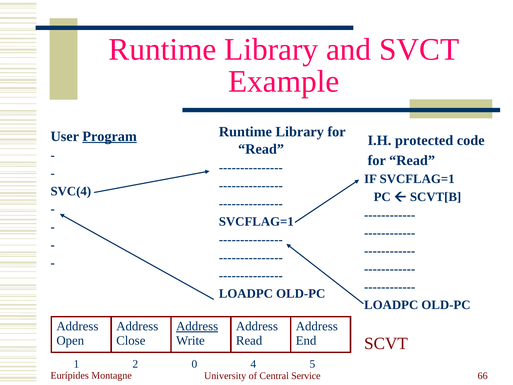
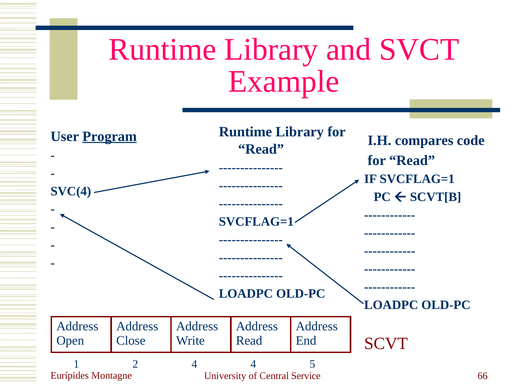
protected: protected -> compares
Address at (197, 326) underline: present -> none
2 0: 0 -> 4
